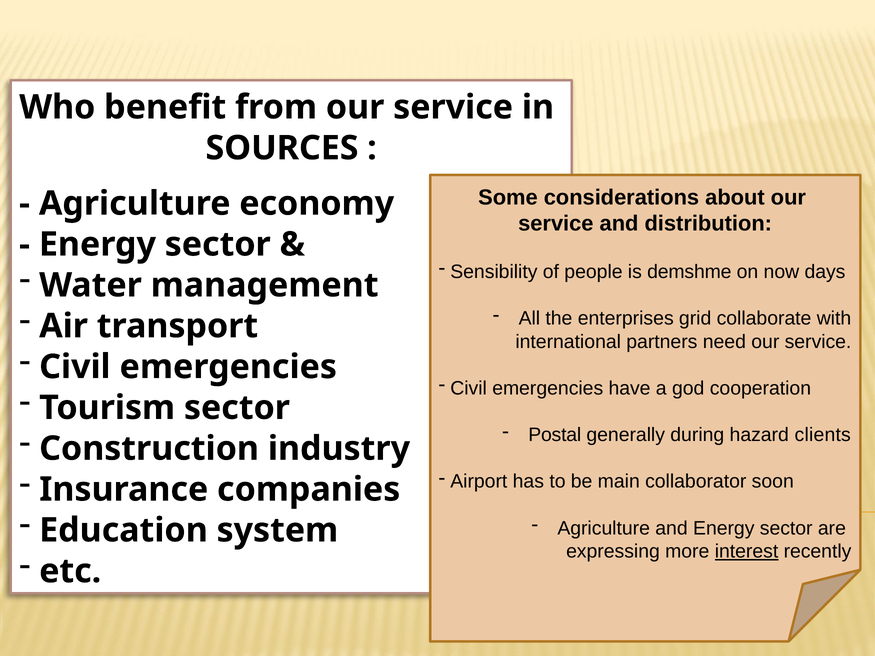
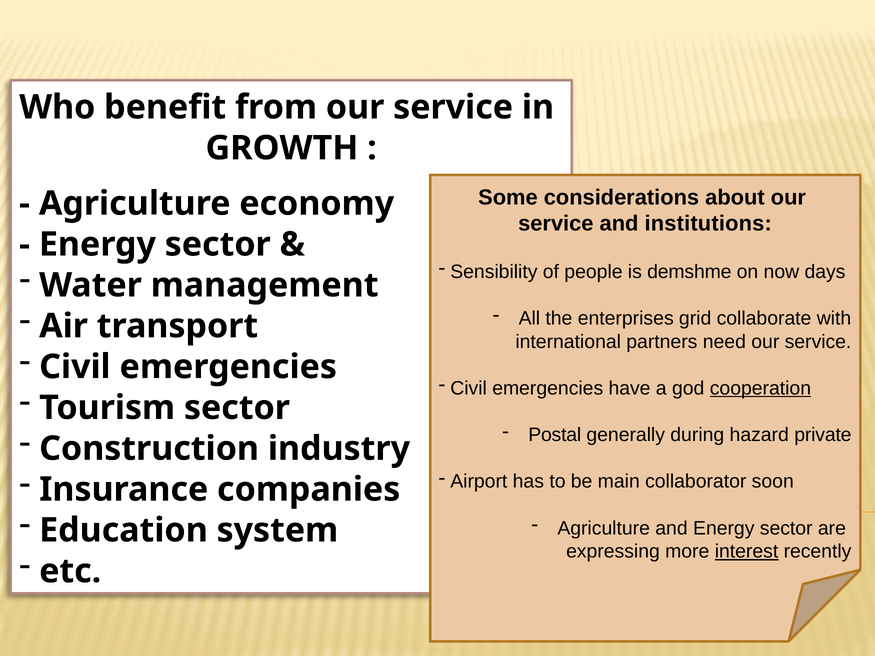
SOURCES: SOURCES -> GROWTH
distribution: distribution -> institutions
cooperation underline: none -> present
clients: clients -> private
